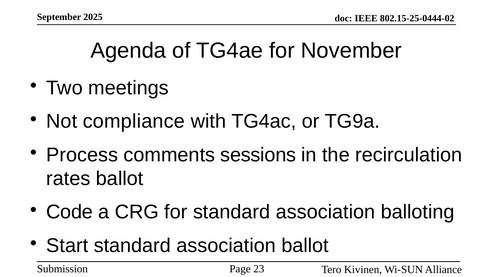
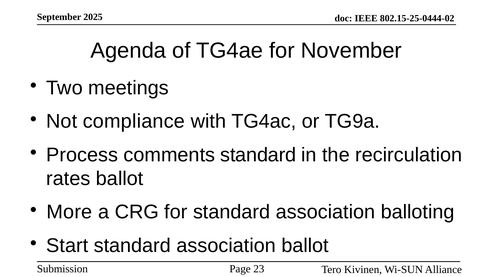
comments sessions: sessions -> standard
Code: Code -> More
